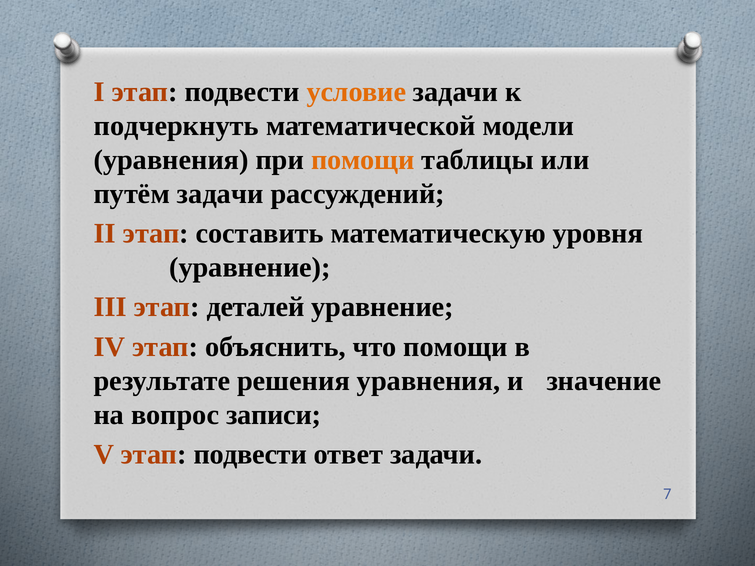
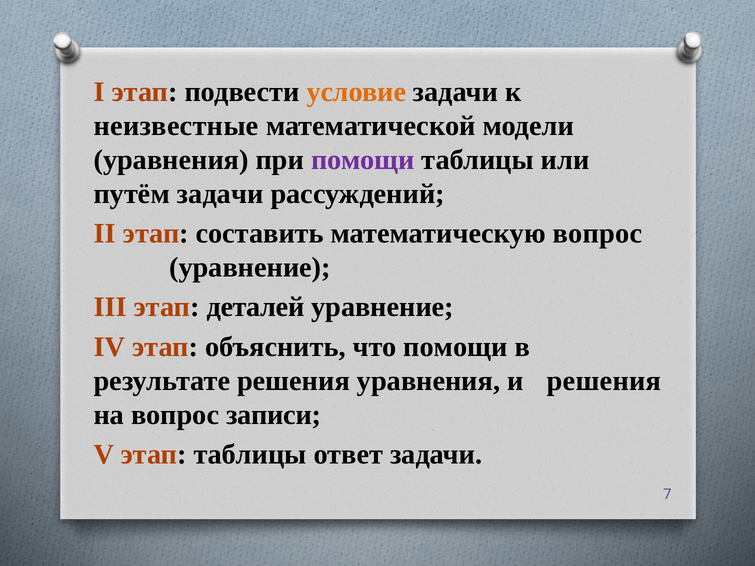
подчеркнуть: подчеркнуть -> неизвестные
помощи at (363, 160) colour: orange -> purple
математическую уровня: уровня -> вопрос
и значение: значение -> решения
V этап подвести: подвести -> таблицы
